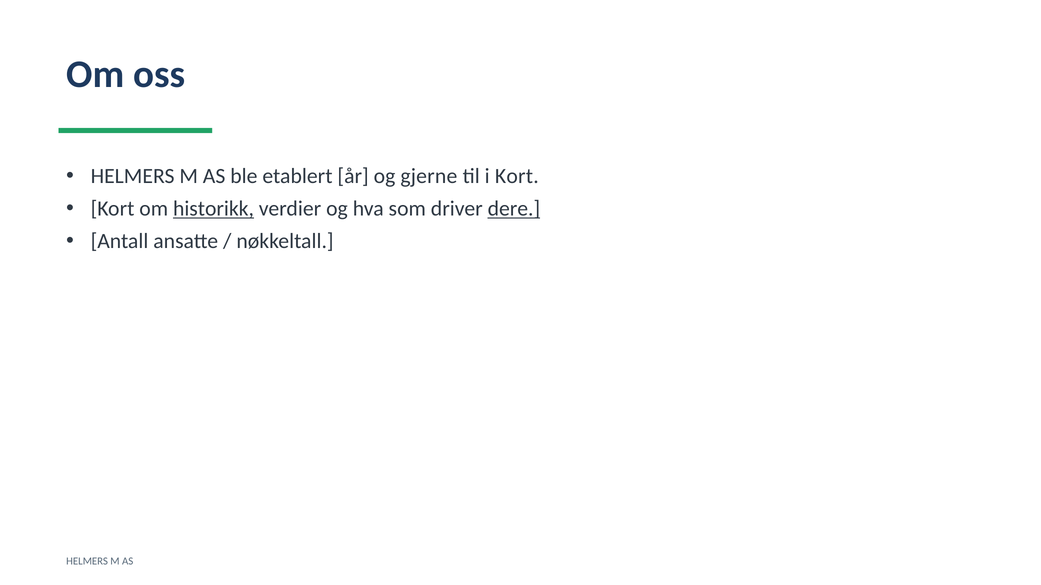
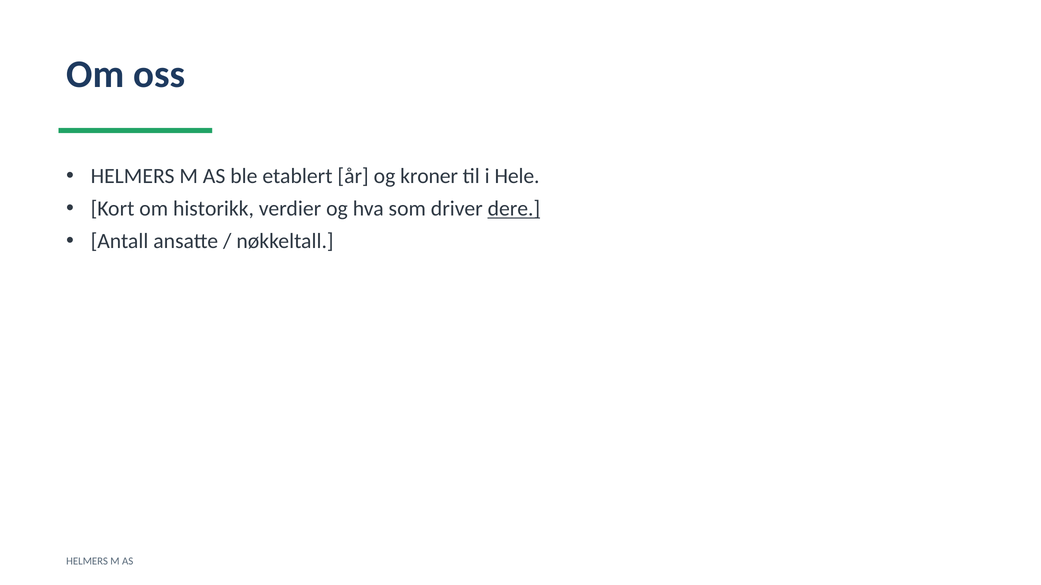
gjerne: gjerne -> kroner
i Kort: Kort -> Hele
historikk underline: present -> none
